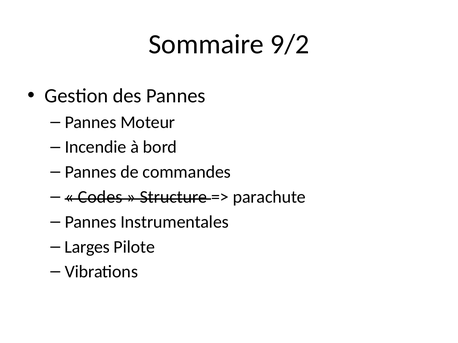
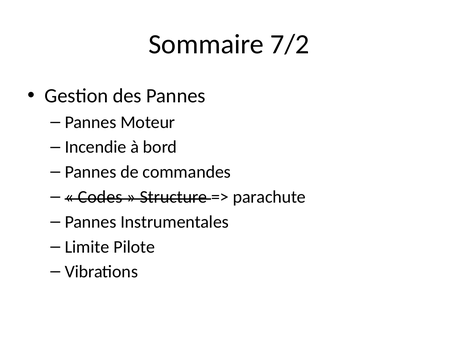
9/2: 9/2 -> 7/2
Larges: Larges -> Limite
